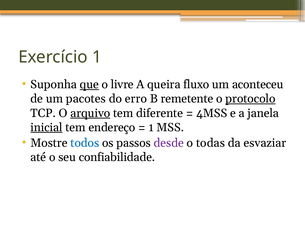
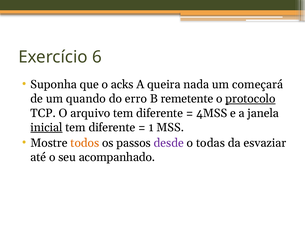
Exercício 1: 1 -> 6
que underline: present -> none
livre: livre -> acks
fluxo: fluxo -> nada
aconteceu: aconteceu -> começará
pacotes: pacotes -> quando
arquivo underline: present -> none
endereço at (112, 127): endereço -> diferente
todos colour: blue -> orange
confiabilidade: confiabilidade -> acompanhado
